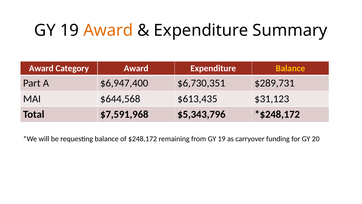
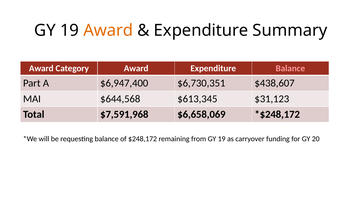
Balance at (290, 68) colour: yellow -> pink
$289,731: $289,731 -> $438,607
$613,435: $613,435 -> $613,345
$5,343,796: $5,343,796 -> $6,658,069
